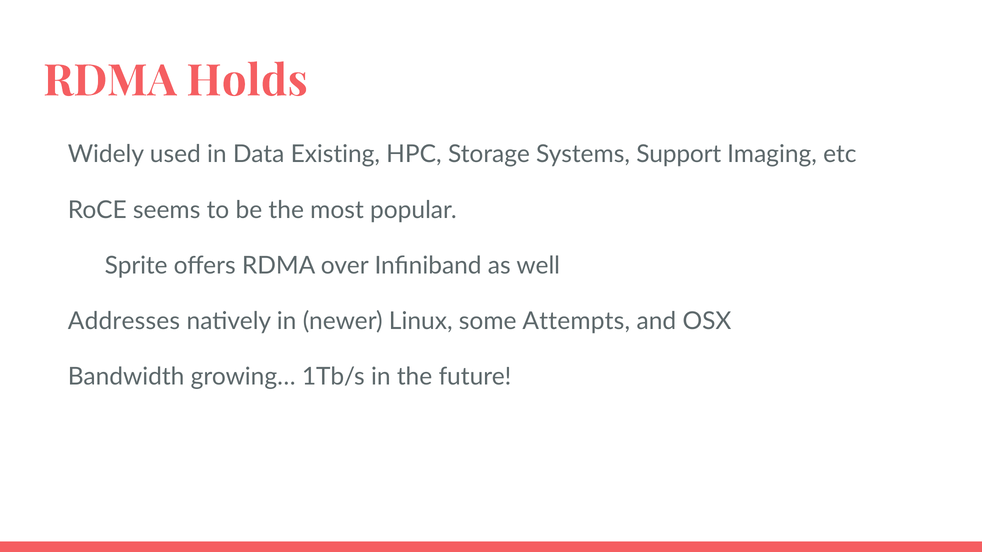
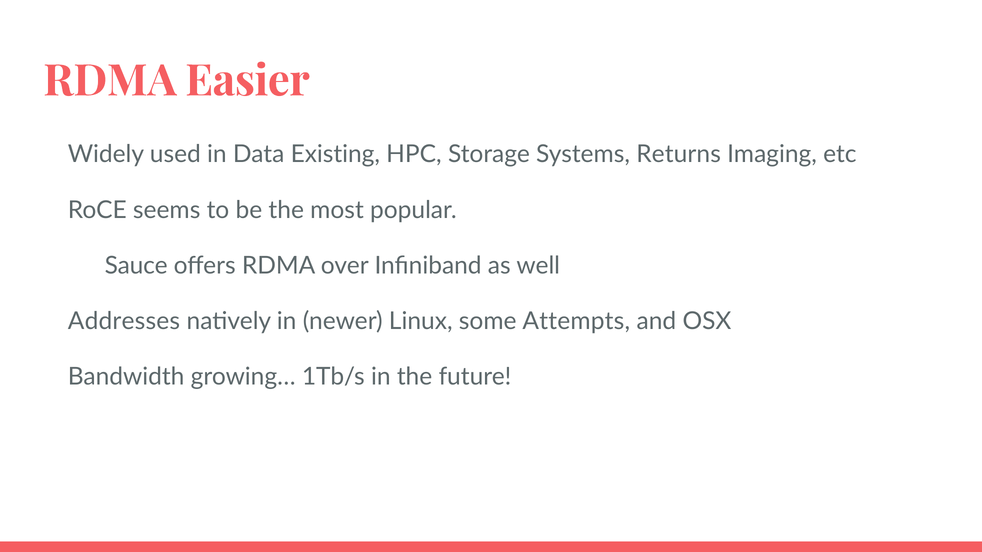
Holds: Holds -> Easier
Support: Support -> Returns
Sprite: Sprite -> Sauce
